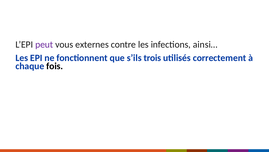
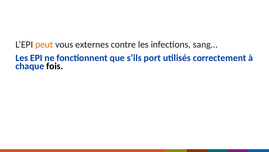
peut colour: purple -> orange
ainsi…: ainsi… -> sang…
trois: trois -> port
